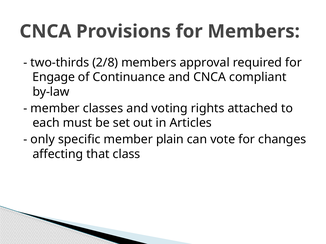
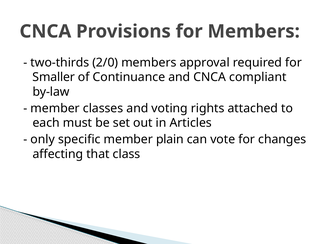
2/8: 2/8 -> 2/0
Engage: Engage -> Smaller
